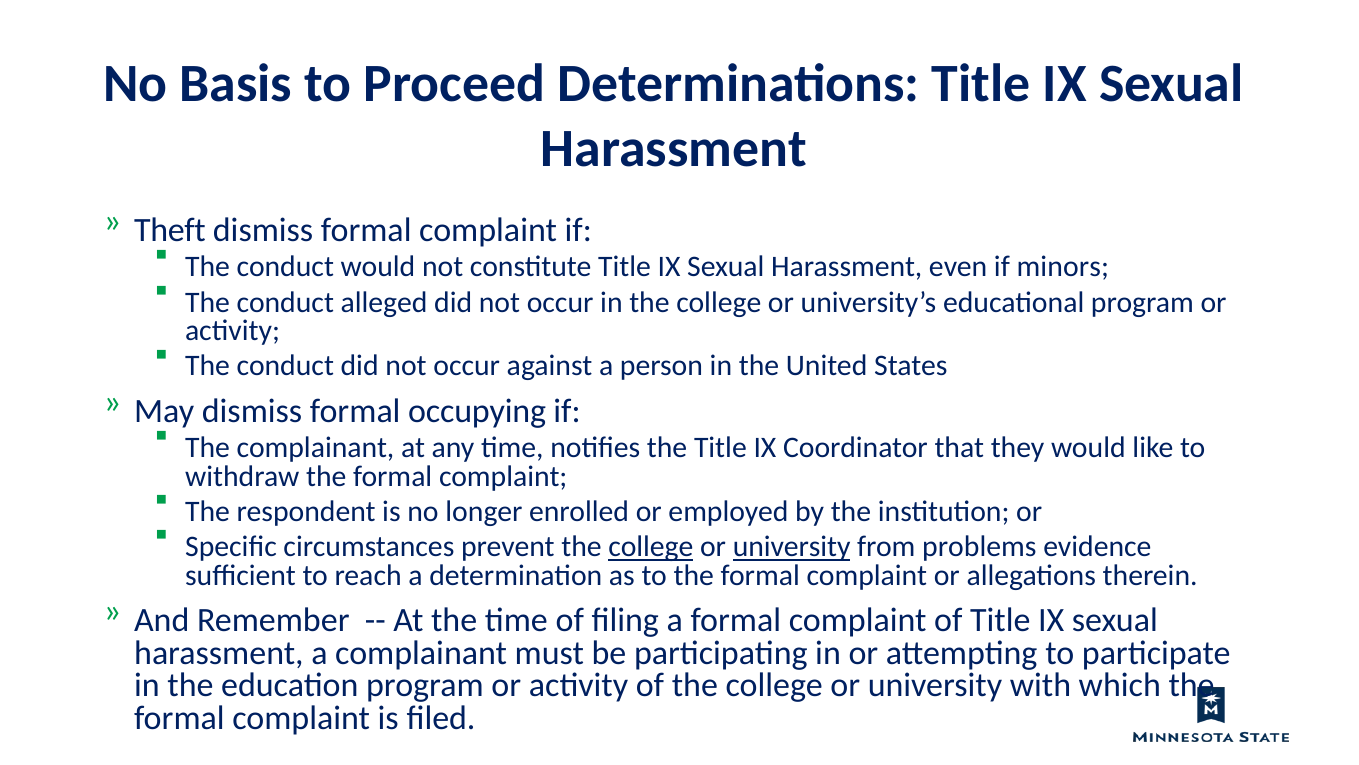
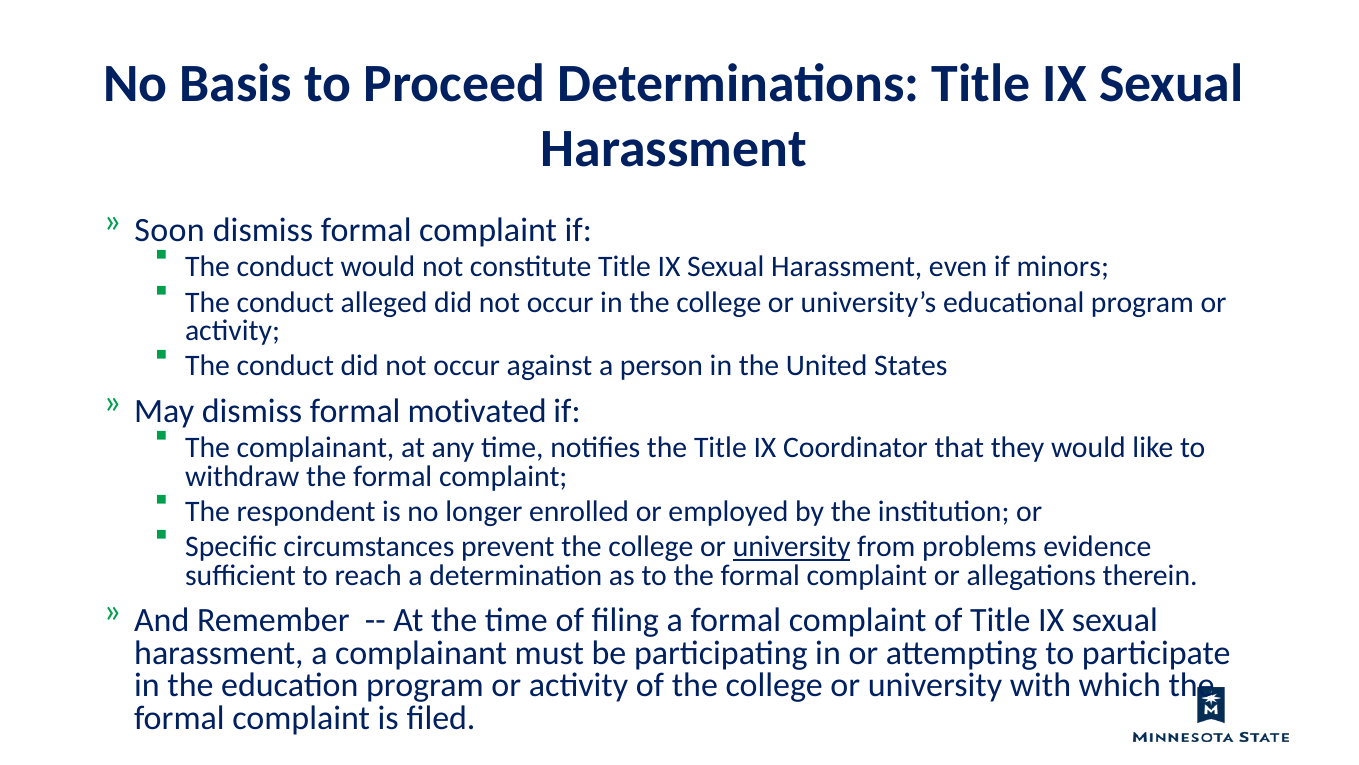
Theft: Theft -> Soon
occupying: occupying -> motivated
college at (651, 547) underline: present -> none
